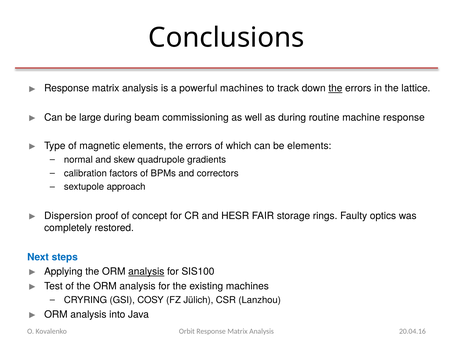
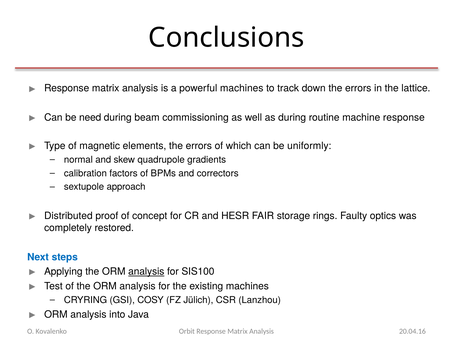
the at (335, 88) underline: present -> none
large: large -> need
be elements: elements -> uniformly
Dispersion: Dispersion -> Distributed
